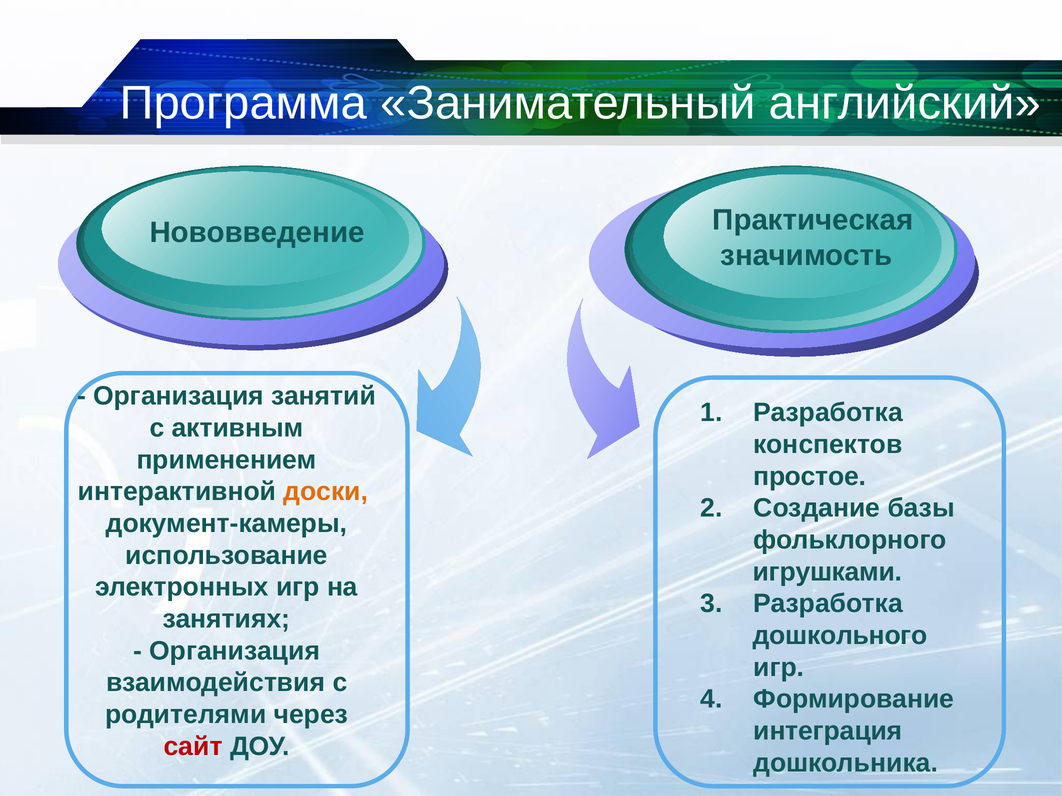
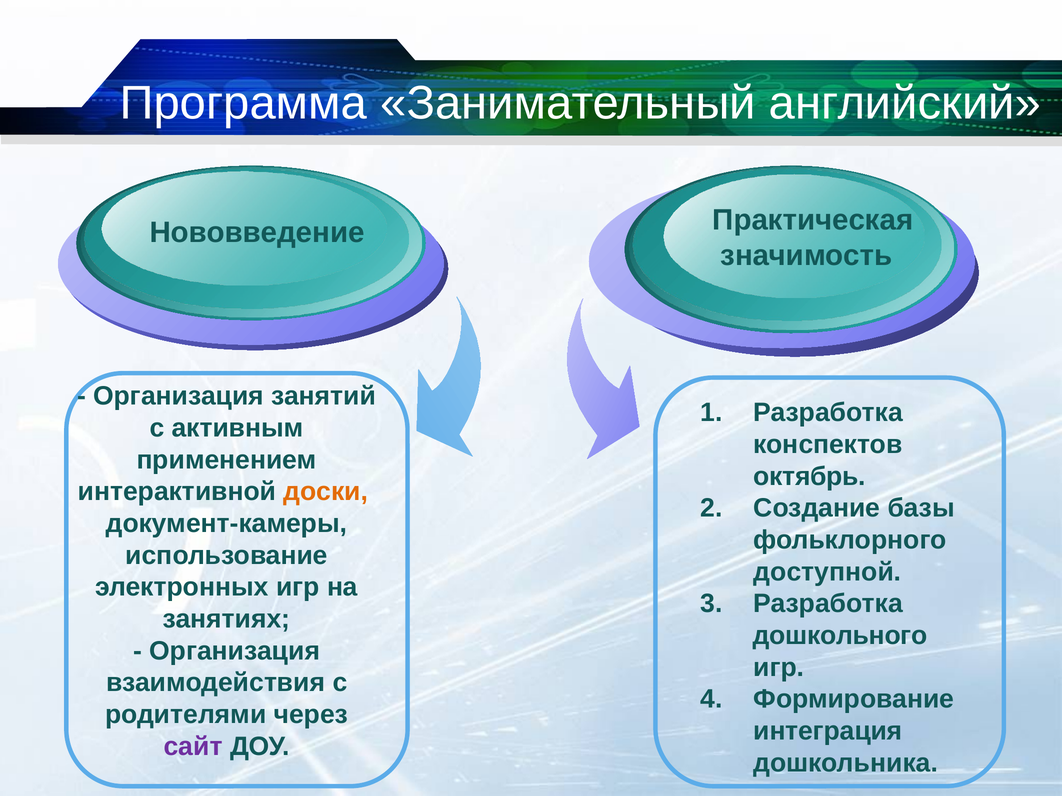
простое: простое -> октябрь
игрушками: игрушками -> доступной
сайт colour: red -> purple
